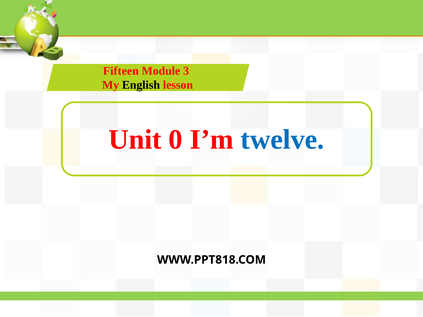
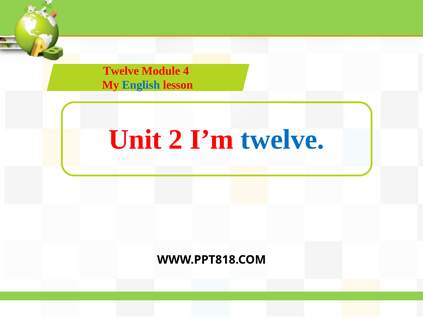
Fifteen at (121, 71): Fifteen -> Twelve
3: 3 -> 4
English colour: black -> blue
0: 0 -> 2
